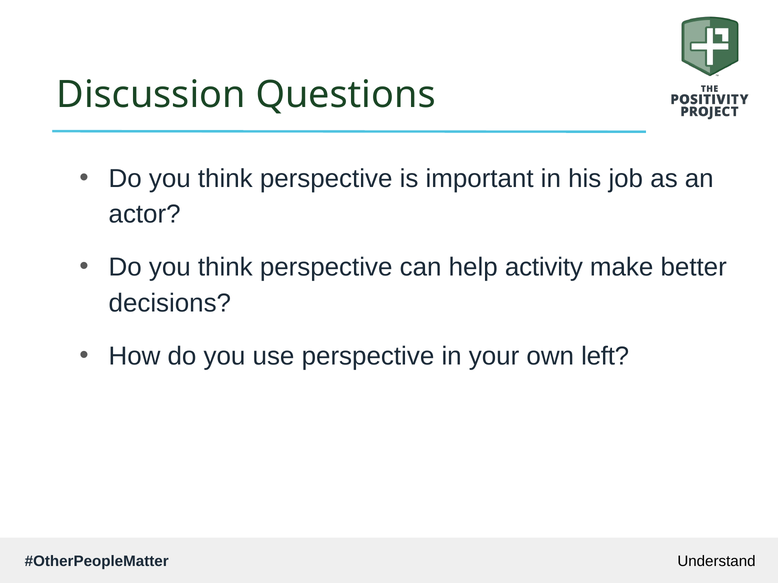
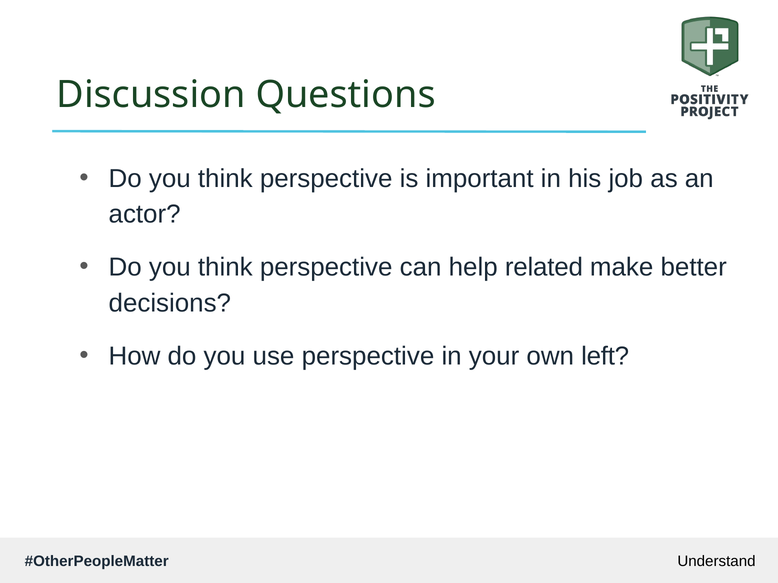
activity: activity -> related
